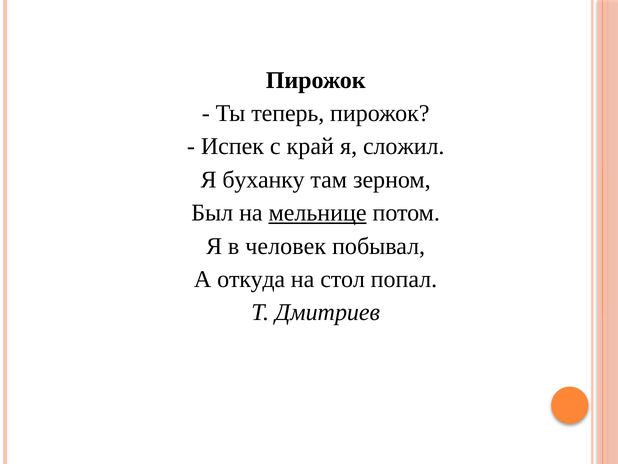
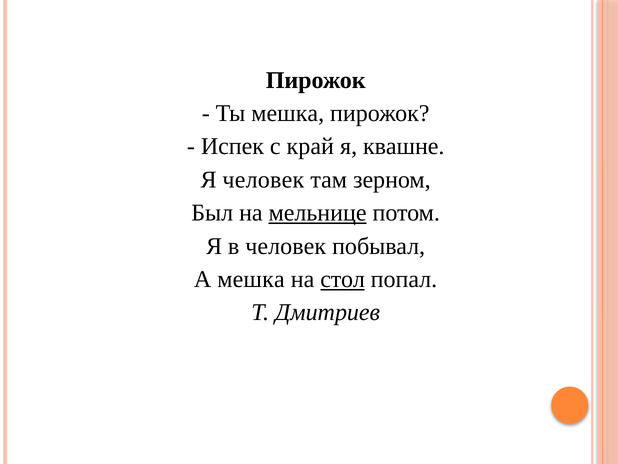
Ты теперь: теперь -> мешка
сложил: сложил -> квашне
Я буханку: буханку -> человек
А откуда: откуда -> мешка
стол underline: none -> present
